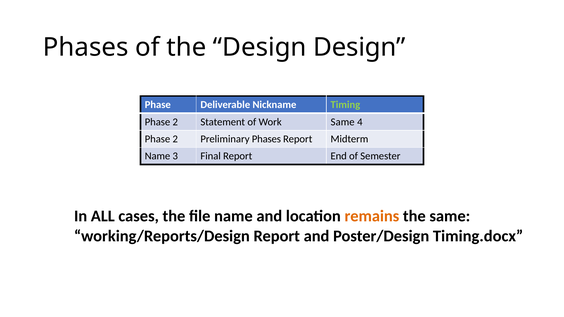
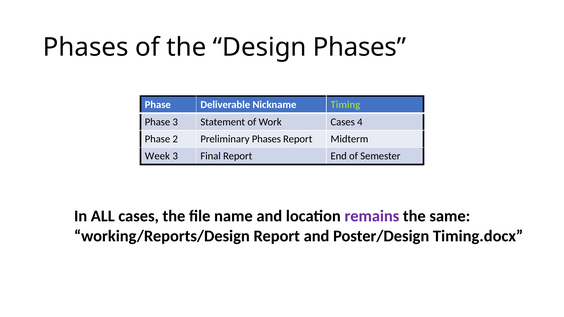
Design Design: Design -> Phases
2 at (175, 122): 2 -> 3
Work Same: Same -> Cases
Name at (158, 156): Name -> Week
remains colour: orange -> purple
